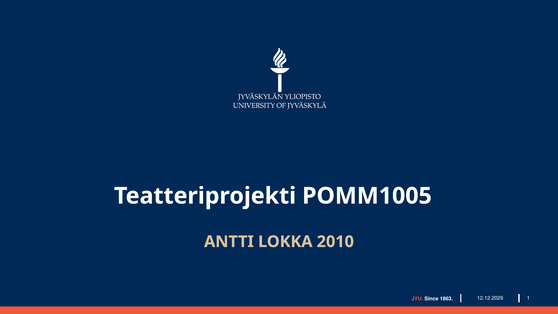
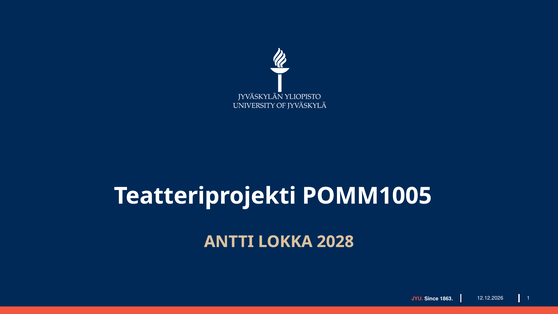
2010: 2010 -> 2028
